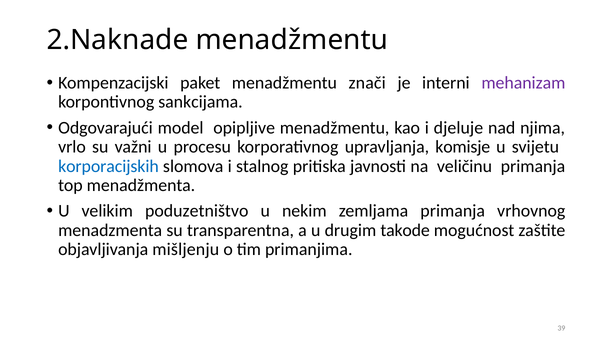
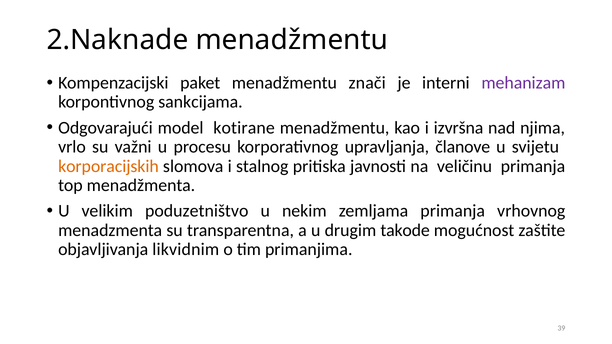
opipljive: opipljive -> kotirane
djeluje: djeluje -> izvršna
komisje: komisje -> članove
korporacijskih colour: blue -> orange
mišljenju: mišljenju -> likvidnim
